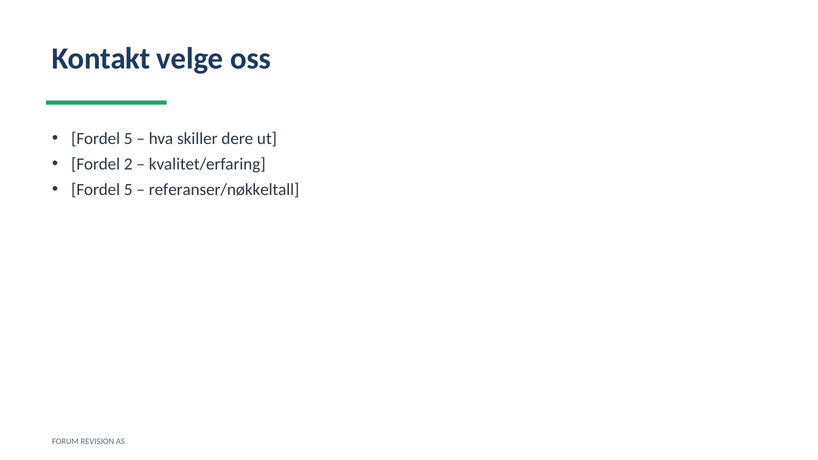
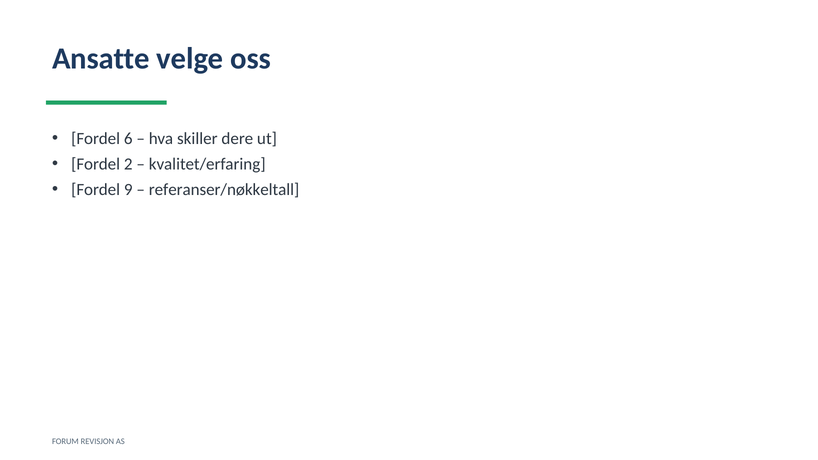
Kontakt: Kontakt -> Ansatte
5 at (128, 139): 5 -> 6
5 at (128, 190): 5 -> 9
